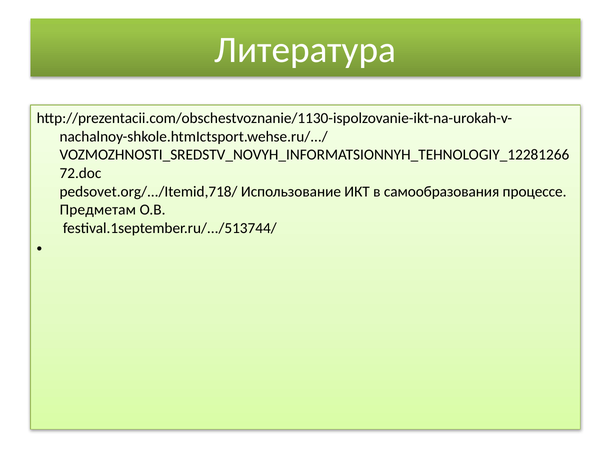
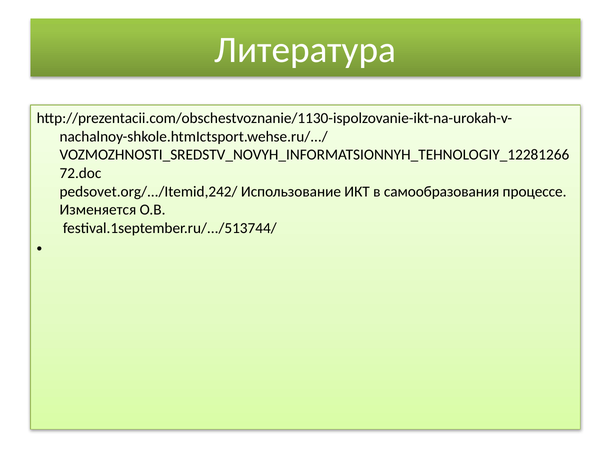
pedsovet.org/.../Itemid,718/: pedsovet.org/.../Itemid,718/ -> pedsovet.org/.../Itemid,242/
Предметам: Предметам -> Изменяется
